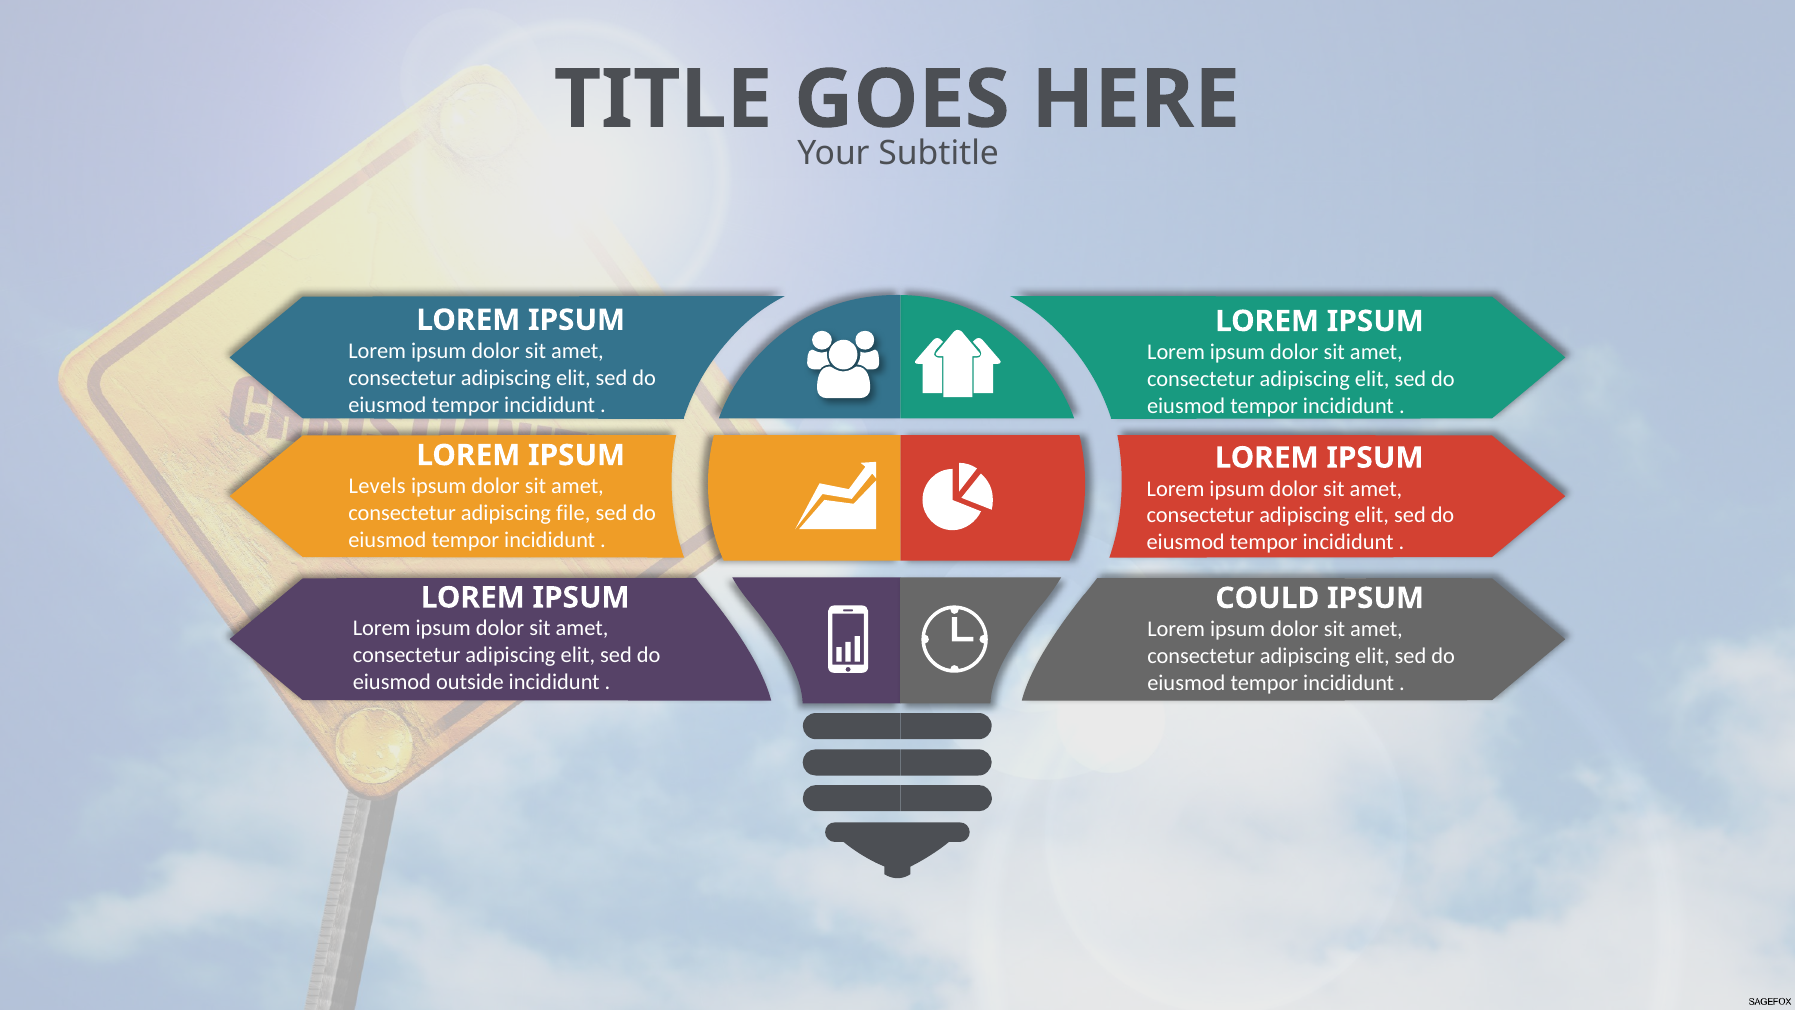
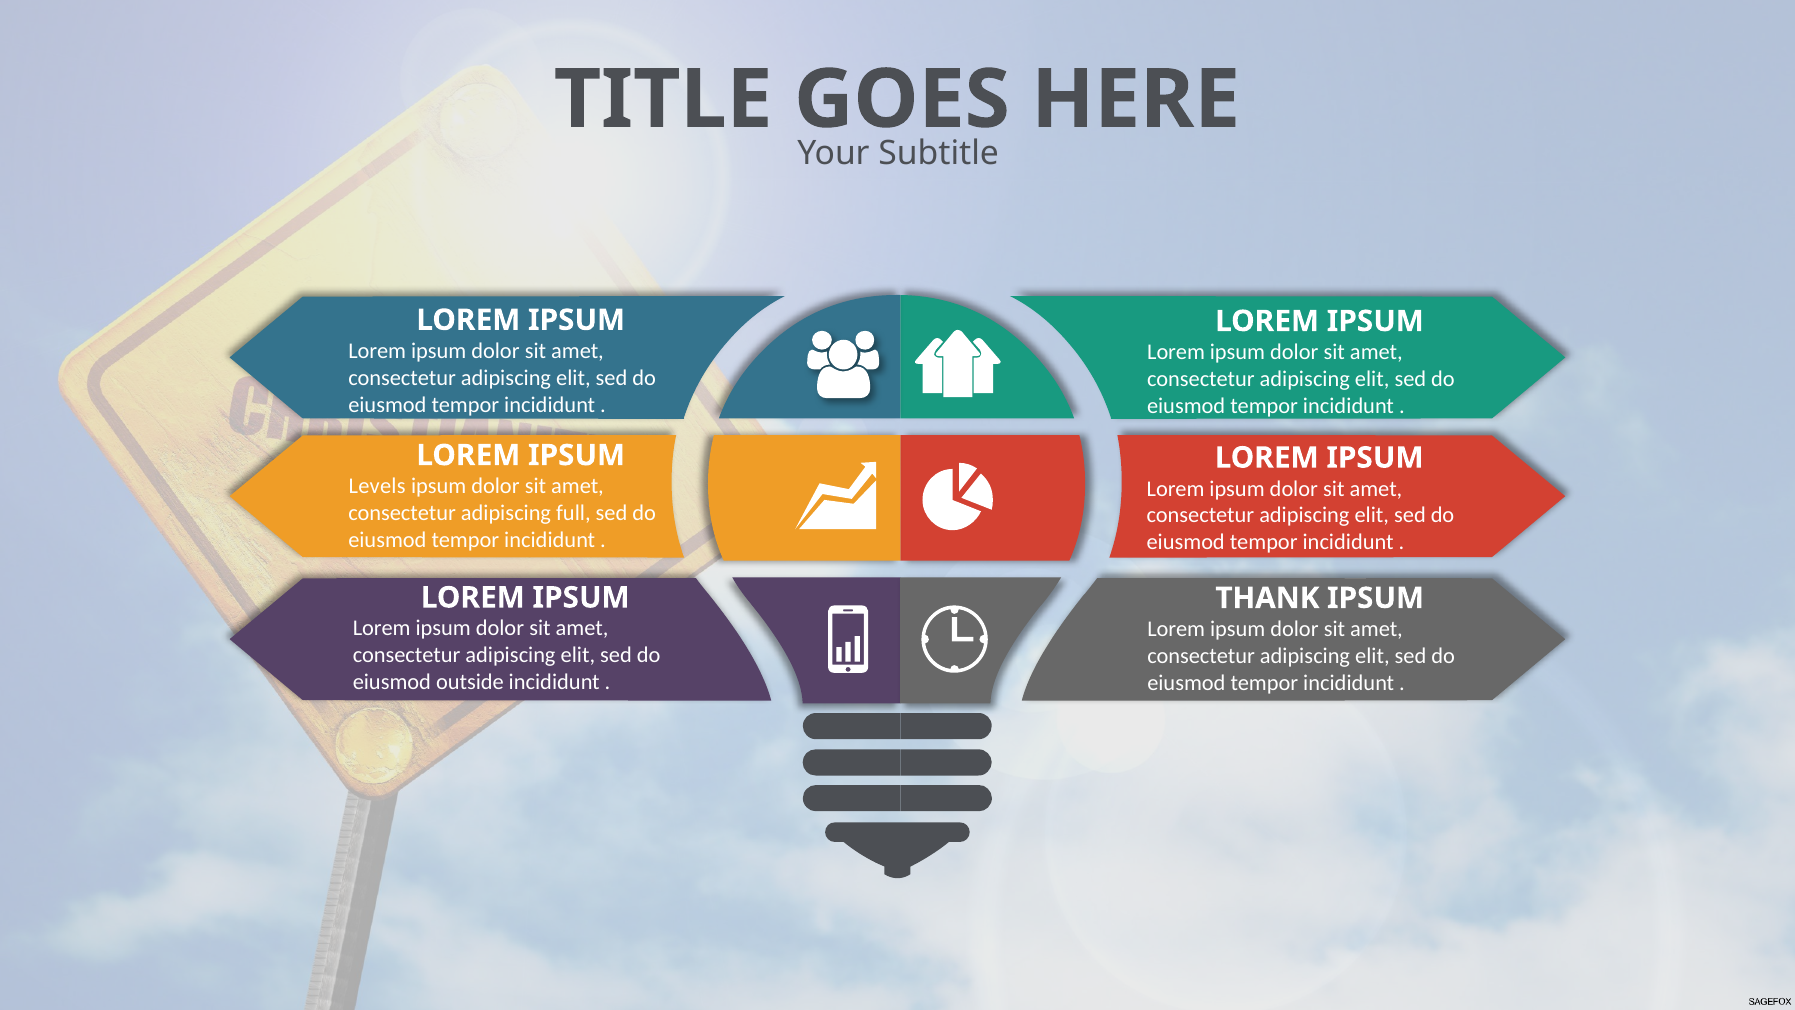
file: file -> full
COULD: COULD -> THANK
